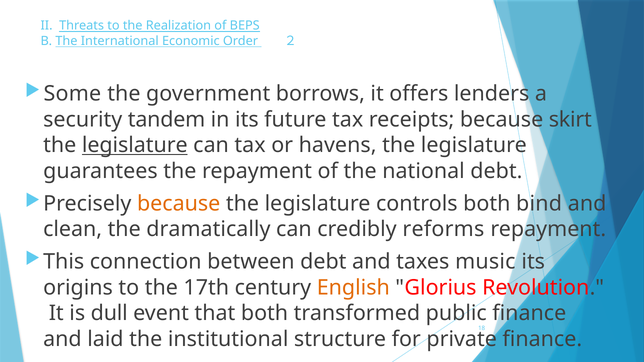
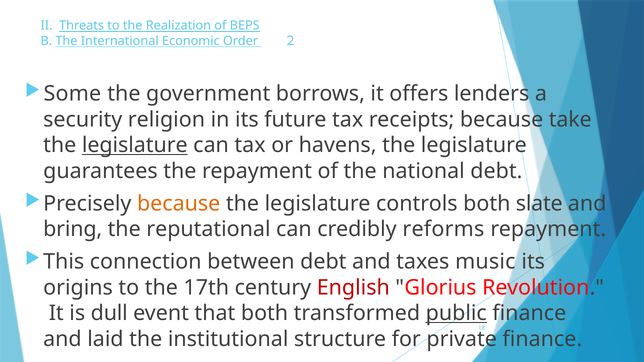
tandem: tandem -> religion
skirt: skirt -> take
bind: bind -> slate
clean: clean -> bring
dramatically: dramatically -> reputational
English colour: orange -> red
public underline: none -> present
